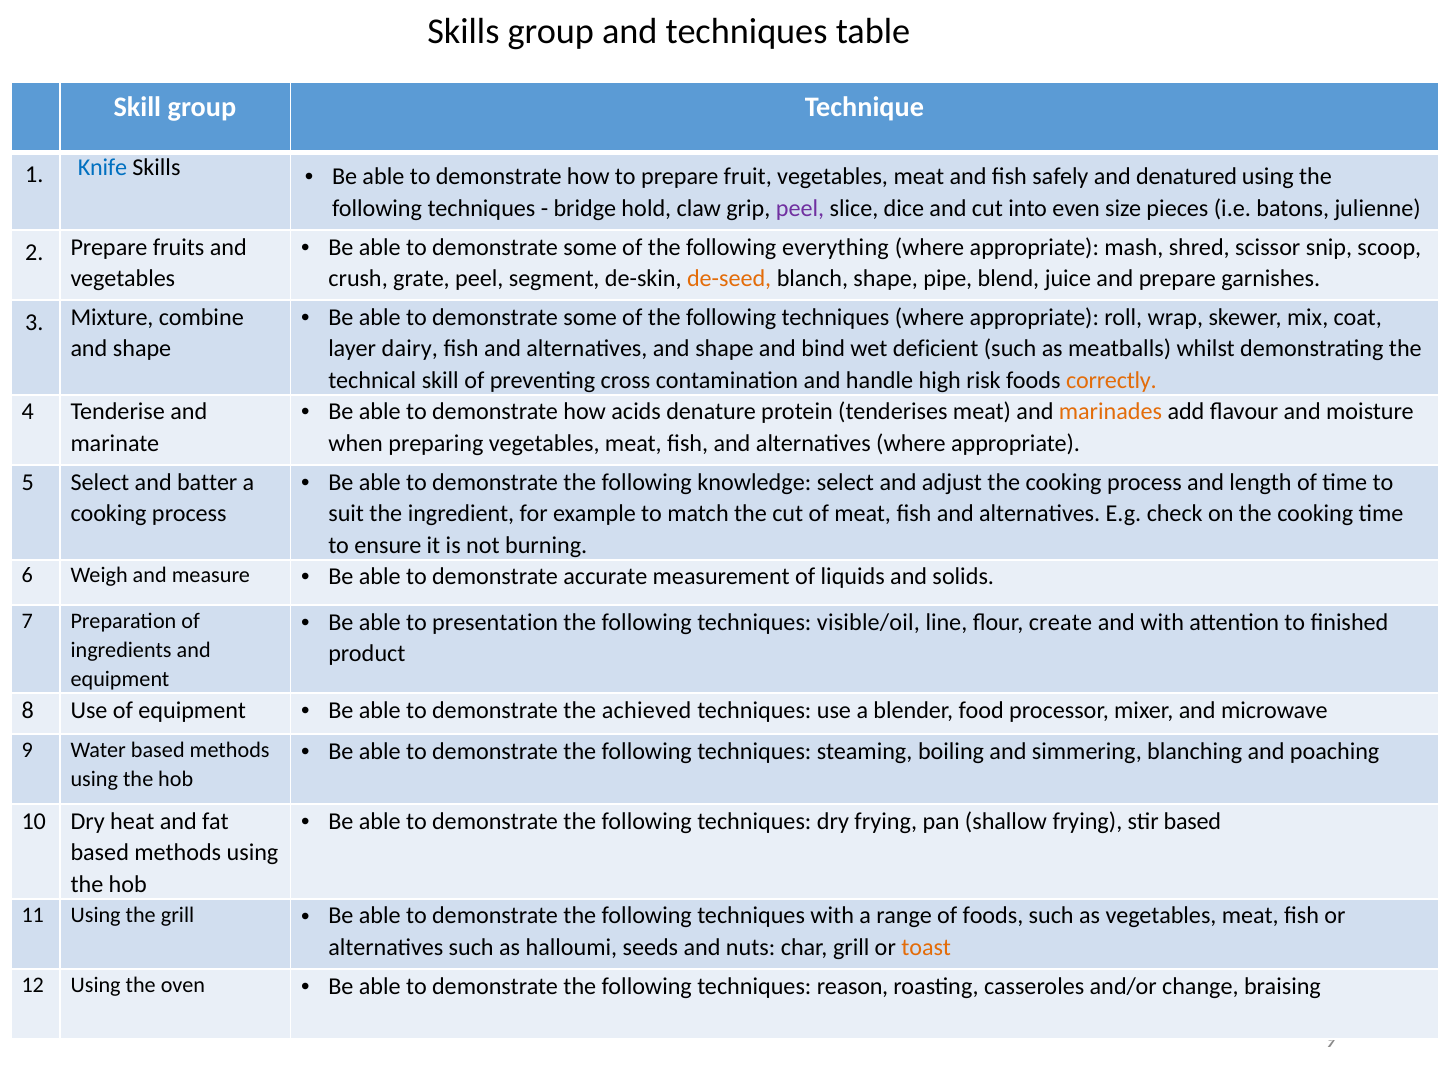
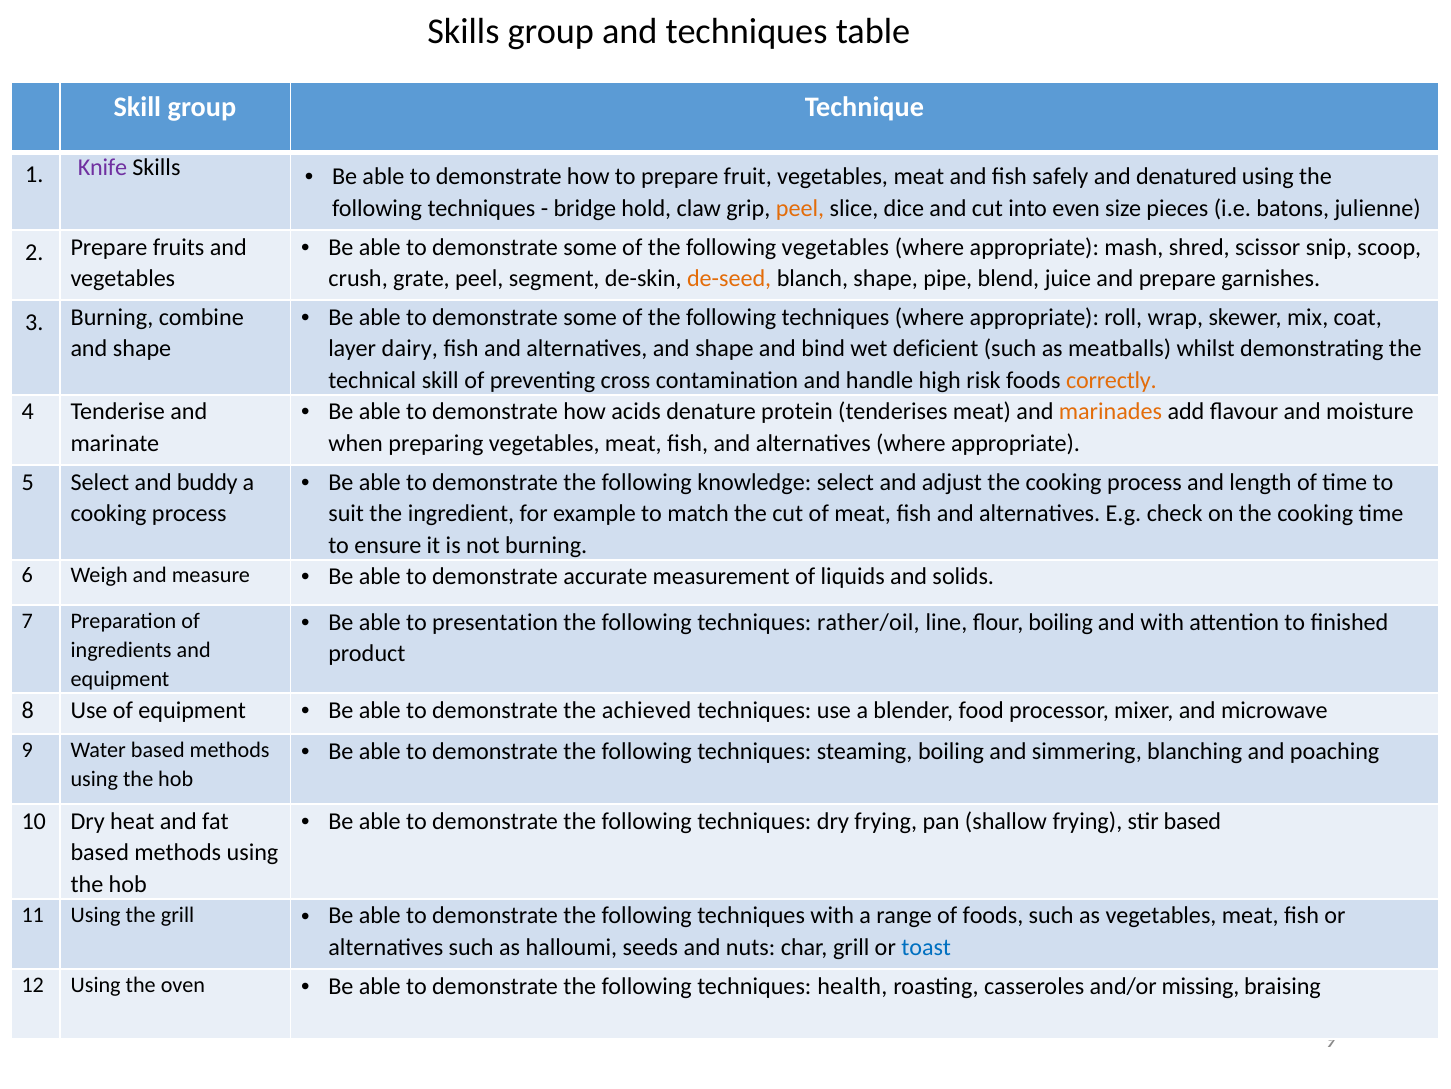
Knife colour: blue -> purple
peel at (800, 208) colour: purple -> orange
following everything: everything -> vegetables
3 Mixture: Mixture -> Burning
batter: batter -> buddy
visible/oil: visible/oil -> rather/oil
flour create: create -> boiling
toast colour: orange -> blue
reason: reason -> health
change: change -> missing
